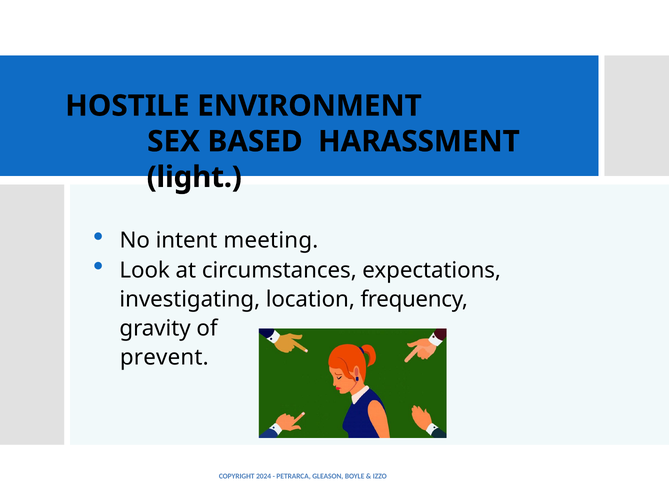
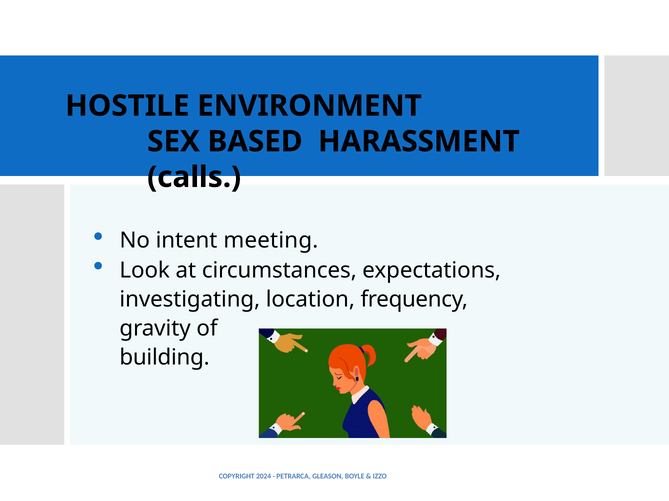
light: light -> calls
prevent: prevent -> building
